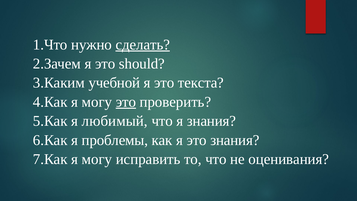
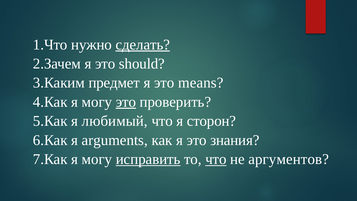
учебной: учебной -> предмет
текста: текста -> means
я знания: знания -> сторон
проблемы: проблемы -> arguments
исправить underline: none -> present
что at (216, 159) underline: none -> present
оценивания: оценивания -> аргументов
